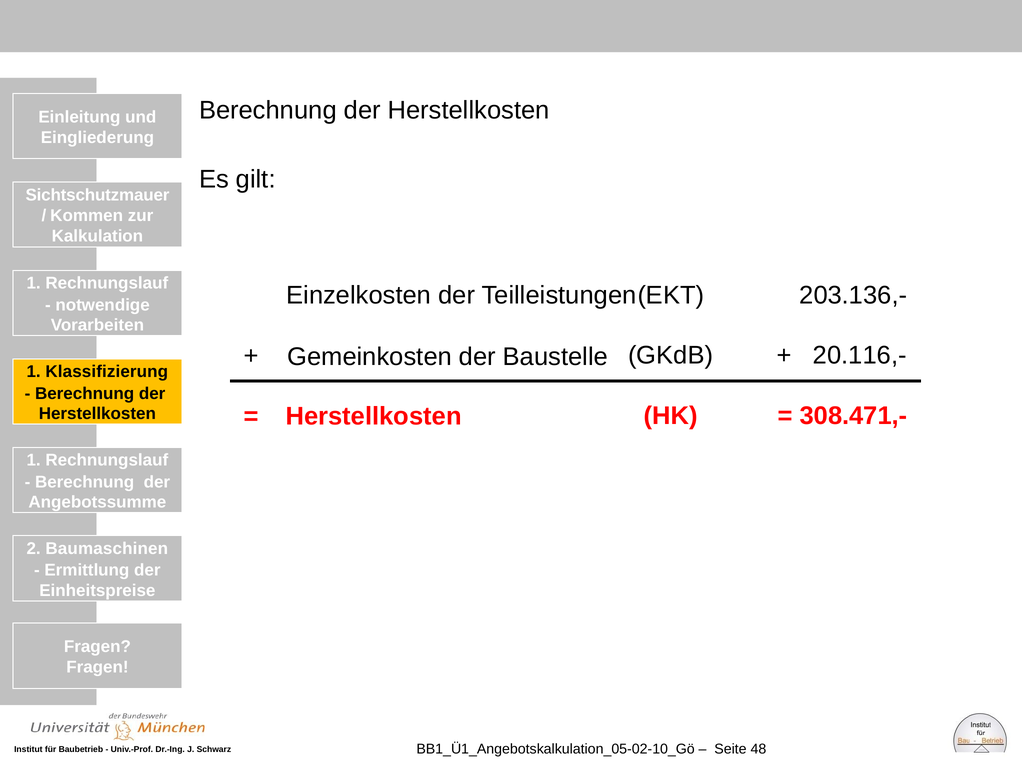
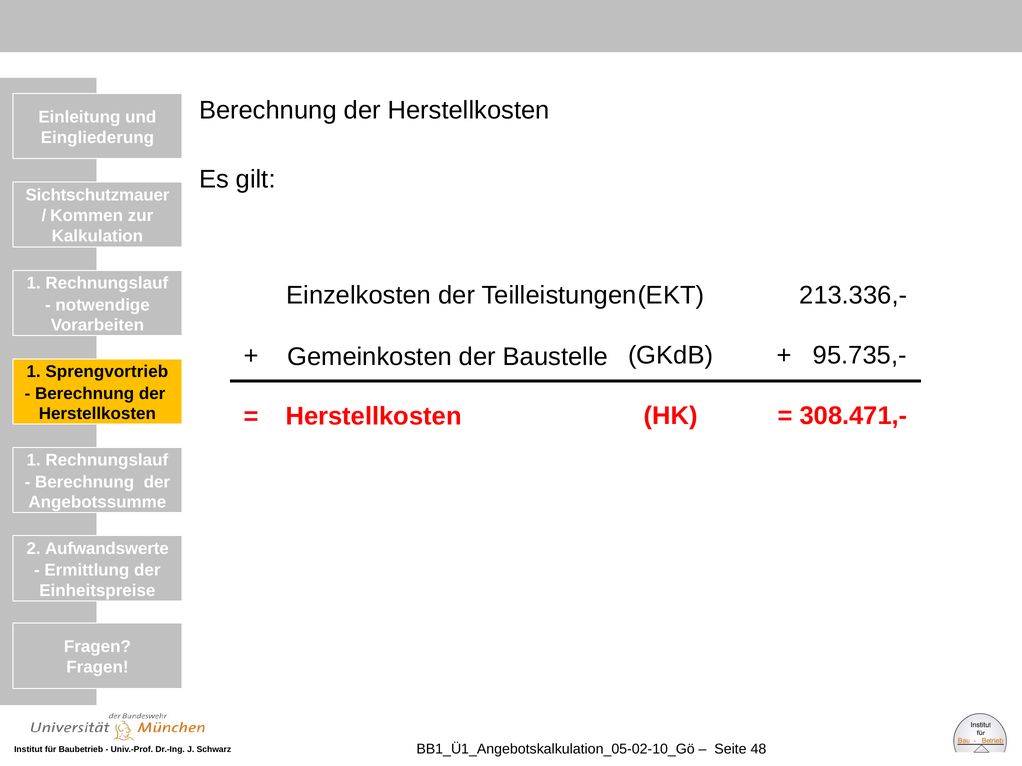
203.136,-: 203.136,- -> 213.336,-
20.116,-: 20.116,- -> 95.735,-
Klassifizierung: Klassifizierung -> Sprengvortrieb
Baumaschinen: Baumaschinen -> Aufwandswerte
